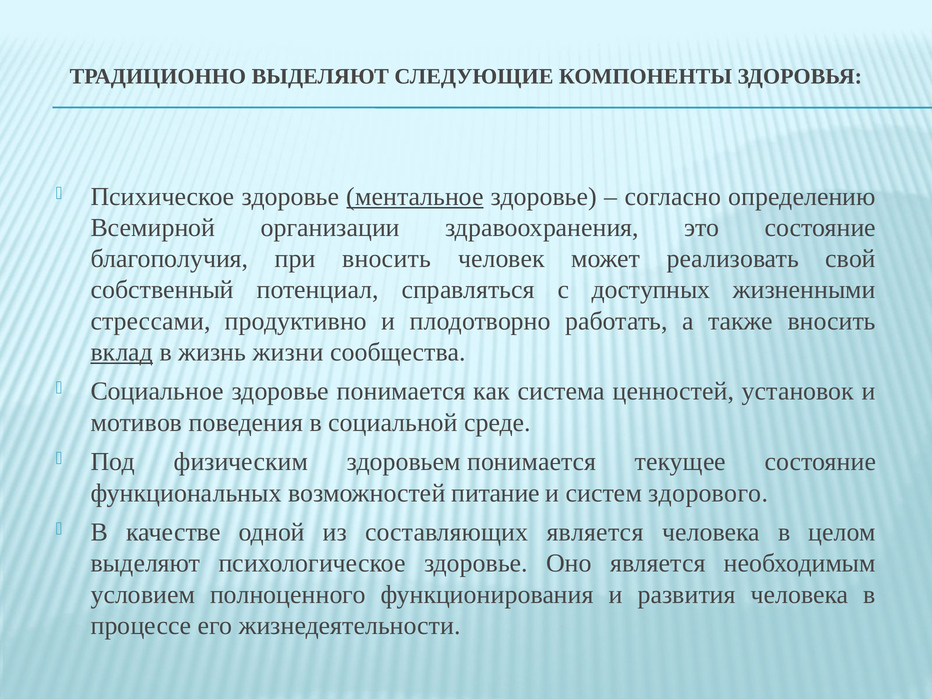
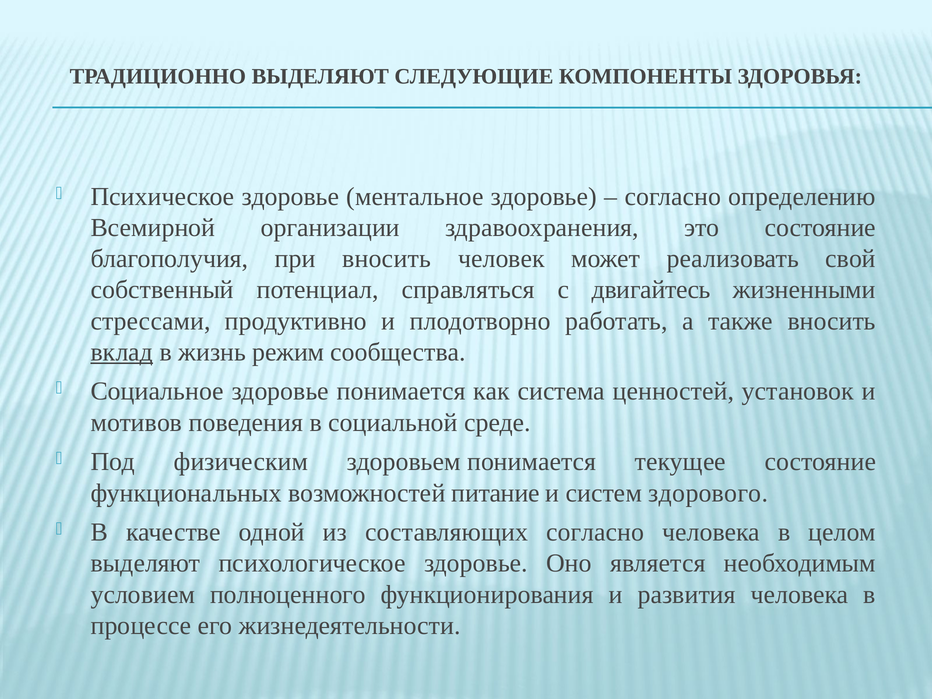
ментальное underline: present -> none
доступных: доступных -> двигайтесь
жизни: жизни -> режим
составляющих является: является -> согласно
